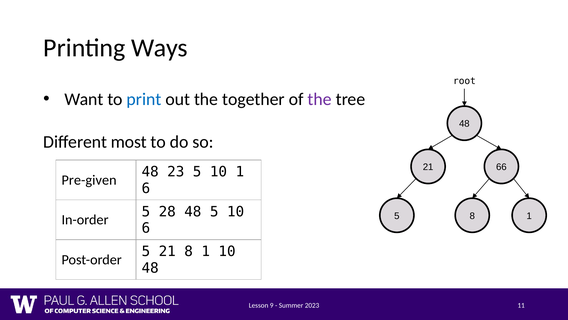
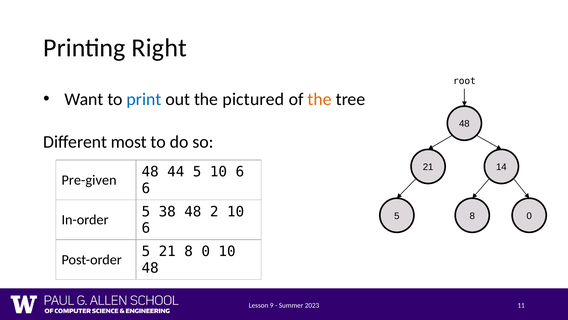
Ways: Ways -> Right
together: together -> pictured
the at (320, 99) colour: purple -> orange
66: 66 -> 14
23: 23 -> 44
5 10 1: 1 -> 6
28: 28 -> 38
48 5: 5 -> 2
5 1: 1 -> 0
8 1: 1 -> 0
